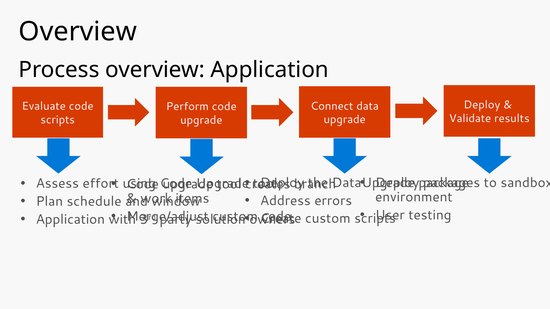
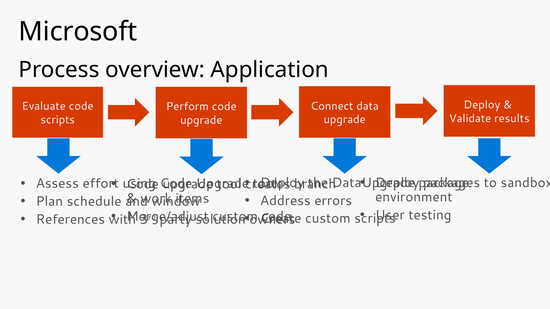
Overview at (78, 31): Overview -> Microsoft
Application at (70, 219): Application -> References
